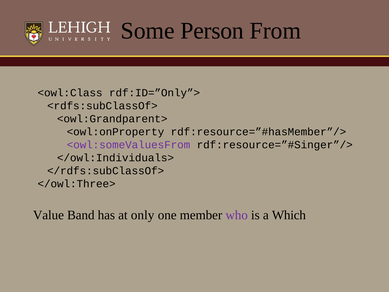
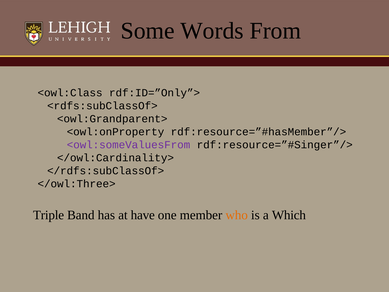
Person: Person -> Words
</owl:Individuals>: </owl:Individuals> -> </owl:Cardinality>
Value: Value -> Triple
only: only -> have
who colour: purple -> orange
